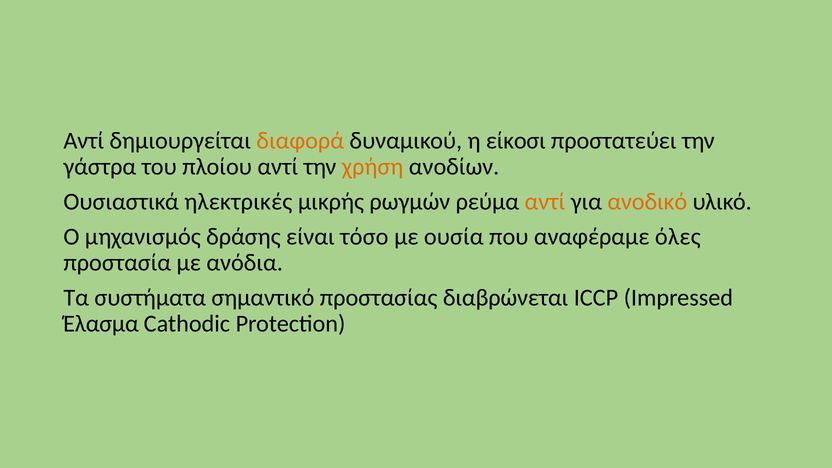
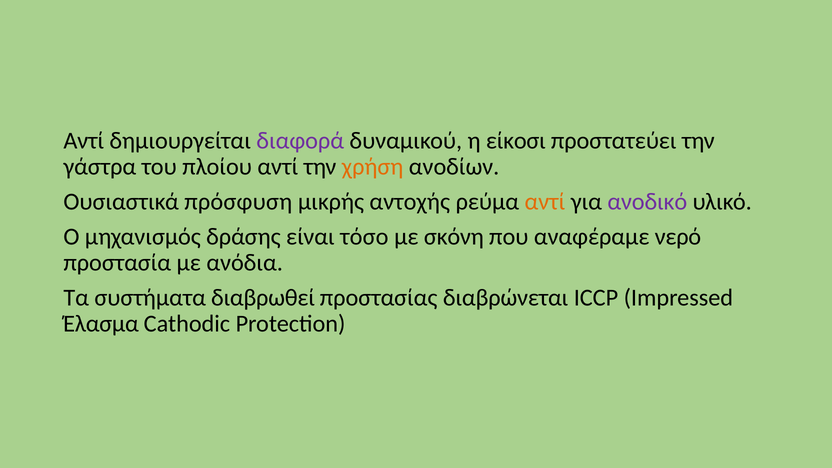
διαφορά colour: orange -> purple
ηλεκτρικές: ηλεκτρικές -> πρόσφυση
ρωγμών: ρωγμών -> αντοχής
ανοδικό colour: orange -> purple
ουσία: ουσία -> σκόνη
όλες: όλες -> νερό
σημαντικό: σημαντικό -> διαβρωθεί
